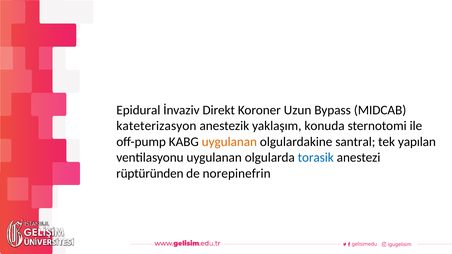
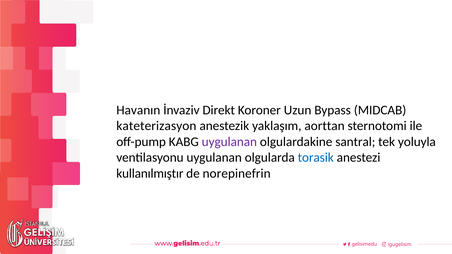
Epidural: Epidural -> Havanın
konuda: konuda -> aorttan
uygulanan at (229, 142) colour: orange -> purple
yapılan: yapılan -> yoluyla
rüptüründen: rüptüründen -> kullanılmıştır
